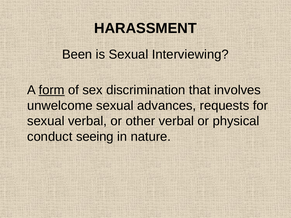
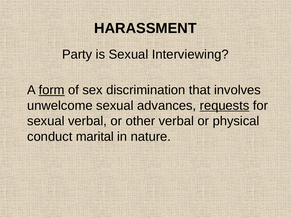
Been: Been -> Party
requests underline: none -> present
seeing: seeing -> marital
